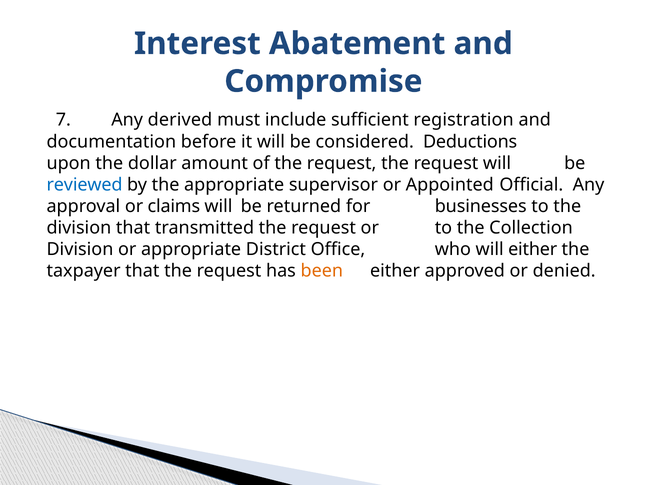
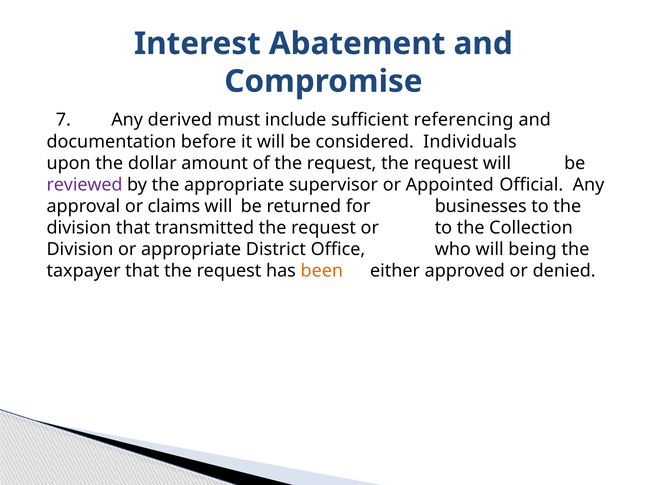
registration: registration -> referencing
Deductions: Deductions -> Individuals
reviewed colour: blue -> purple
will either: either -> being
